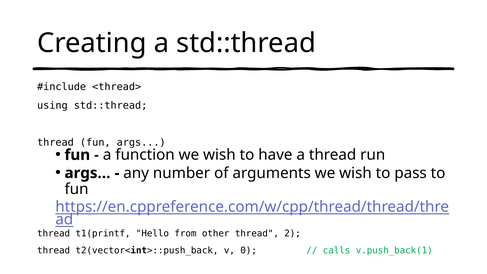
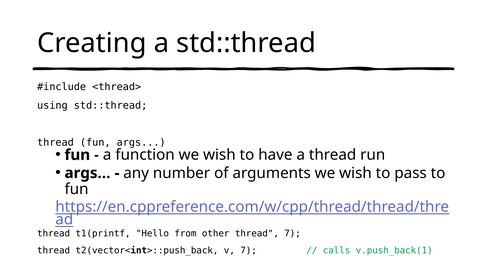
thread 2: 2 -> 7
v 0: 0 -> 7
